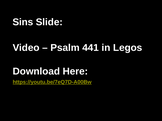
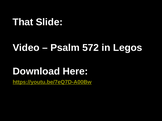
Sins: Sins -> That
441: 441 -> 572
